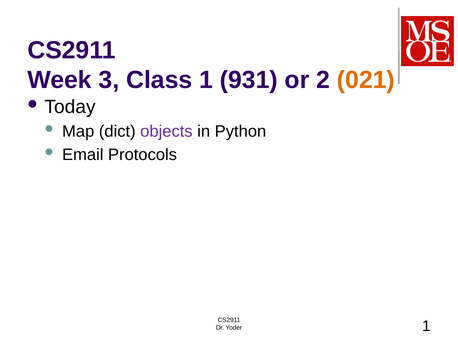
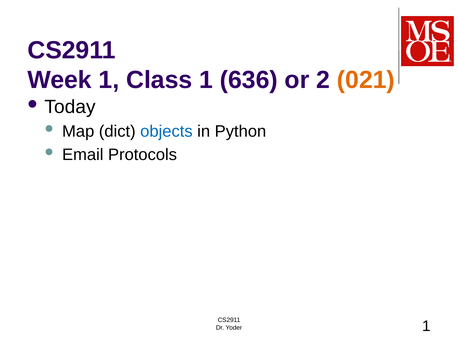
Week 3: 3 -> 1
931: 931 -> 636
objects colour: purple -> blue
